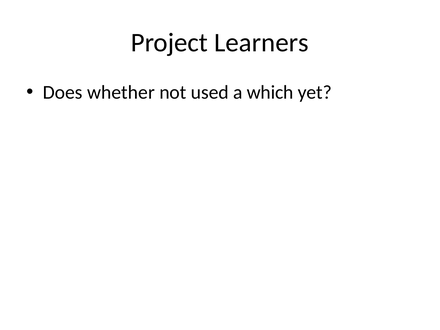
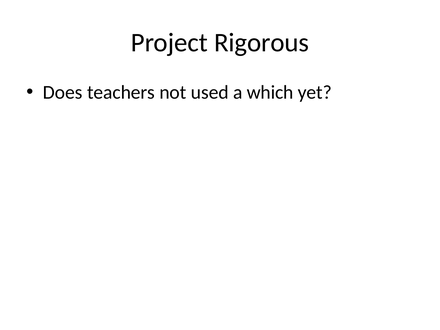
Learners: Learners -> Rigorous
whether: whether -> teachers
